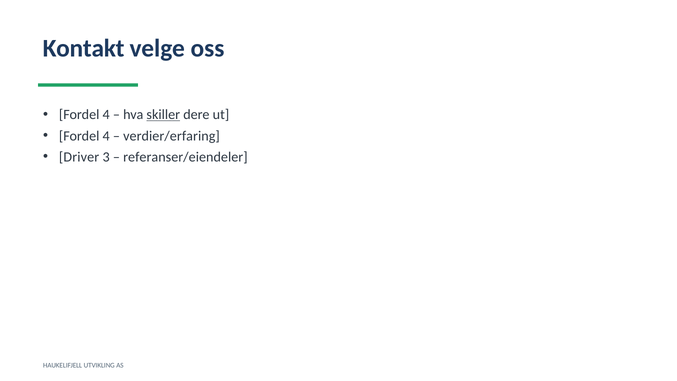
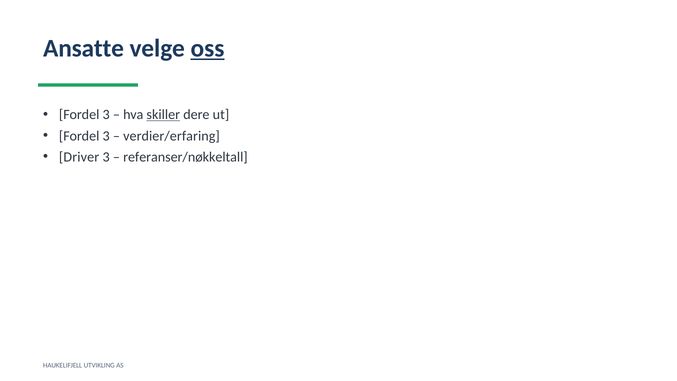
Kontakt: Kontakt -> Ansatte
oss underline: none -> present
4 at (106, 115): 4 -> 3
4 at (106, 136): 4 -> 3
referanser/eiendeler: referanser/eiendeler -> referanser/nøkkeltall
